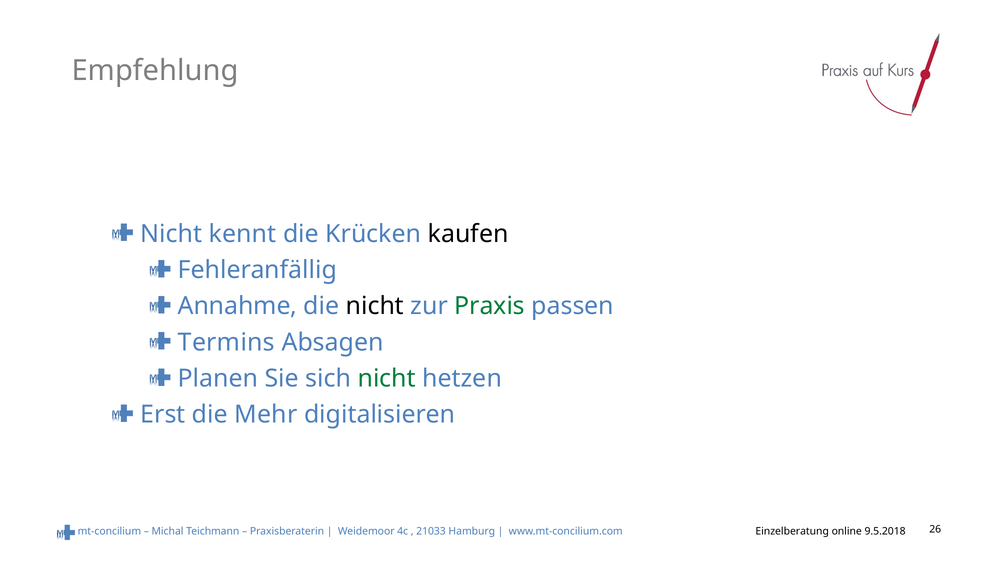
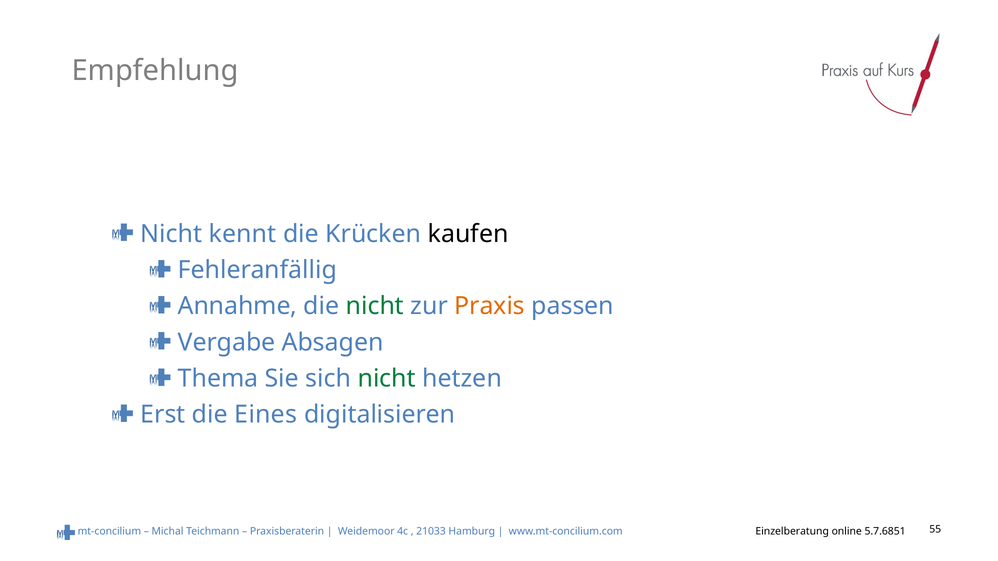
nicht at (375, 306) colour: black -> green
Praxis colour: green -> orange
Termins: Termins -> Vergabe
Planen: Planen -> Thema
Mehr: Mehr -> Eines
9.5.2018: 9.5.2018 -> 5.7.6851
26: 26 -> 55
